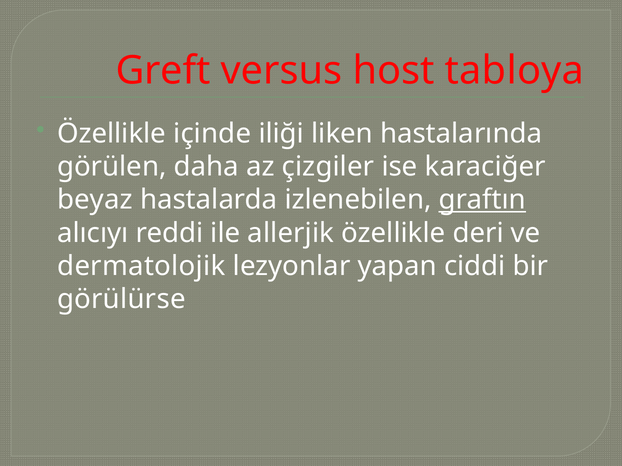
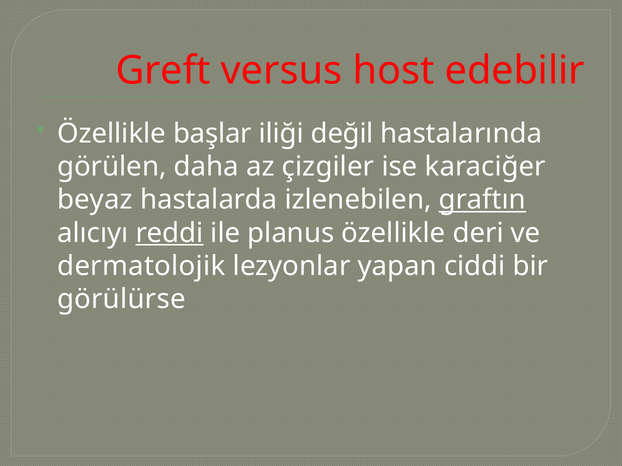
tabloya: tabloya -> edebilir
içinde: içinde -> başlar
liken: liken -> değil
reddi underline: none -> present
allerjik: allerjik -> planus
